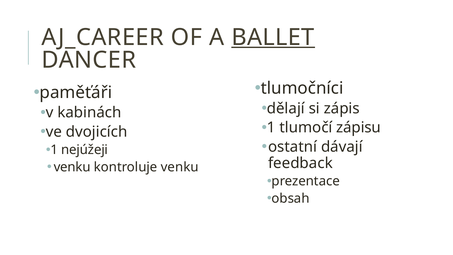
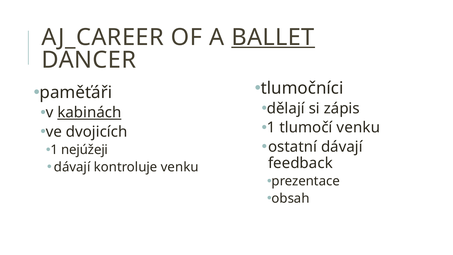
kabinách underline: none -> present
tlumočí zápisu: zápisu -> venku
venku at (72, 167): venku -> dávají
